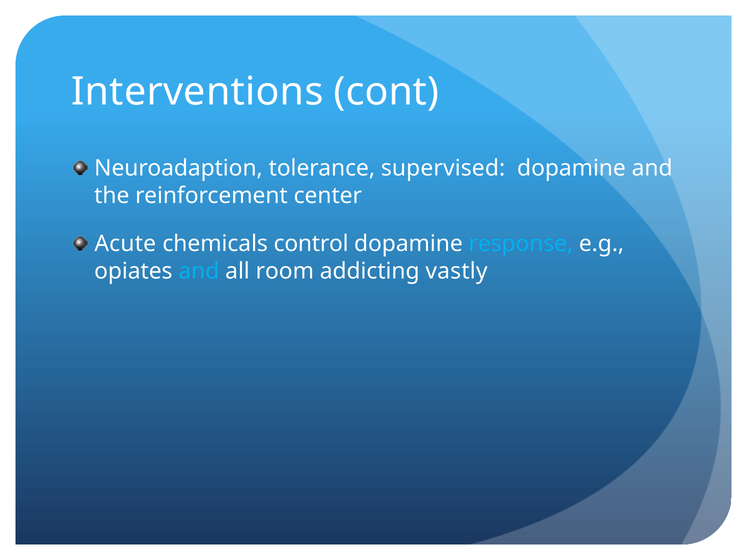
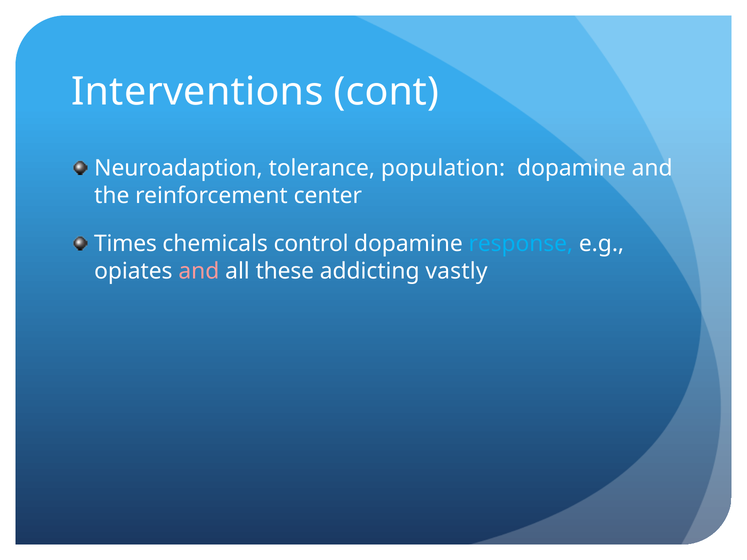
supervised: supervised -> population
Acute: Acute -> Times
and at (199, 271) colour: light blue -> pink
room: room -> these
